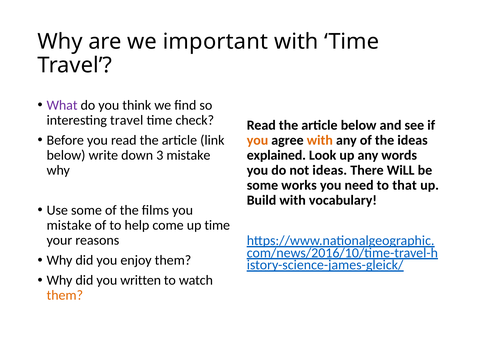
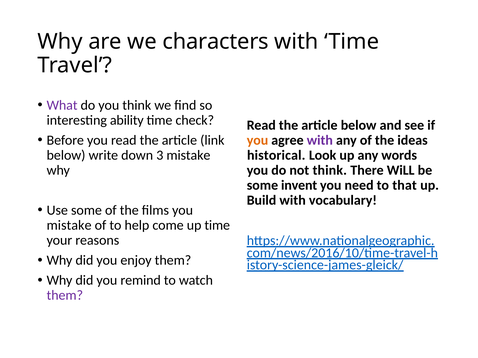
important: important -> characters
interesting travel: travel -> ability
with at (320, 140) colour: orange -> purple
explained: explained -> historical
not ideas: ideas -> think
works: works -> invent
written: written -> remind
them at (65, 296) colour: orange -> purple
